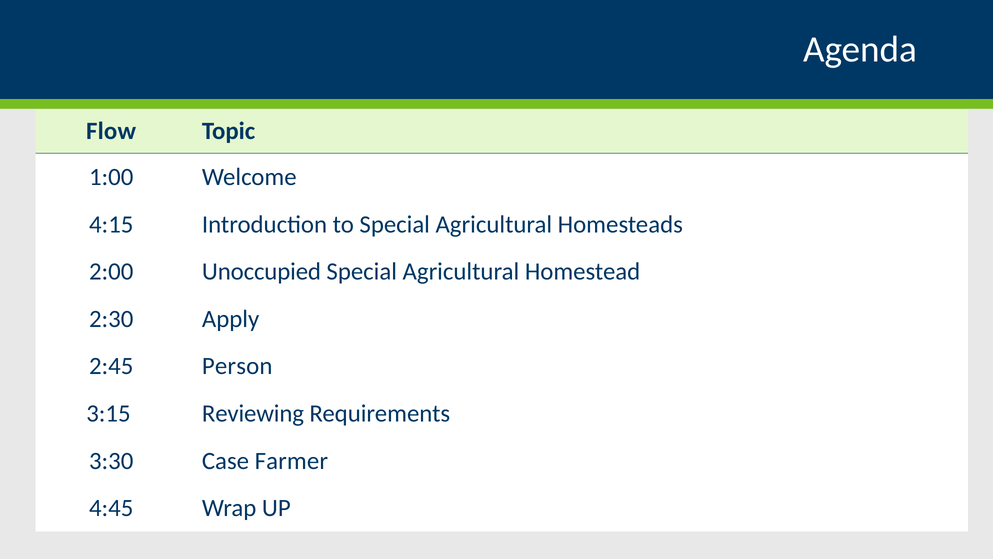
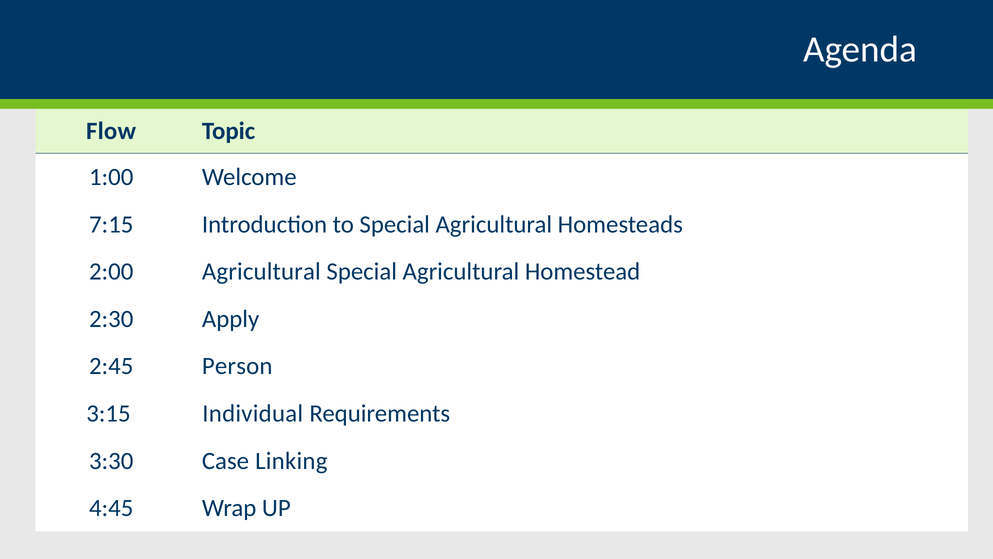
4:15: 4:15 -> 7:15
2:00 Unoccupied: Unoccupied -> Agricultural
Reviewing: Reviewing -> Individual
Farmer: Farmer -> Linking
